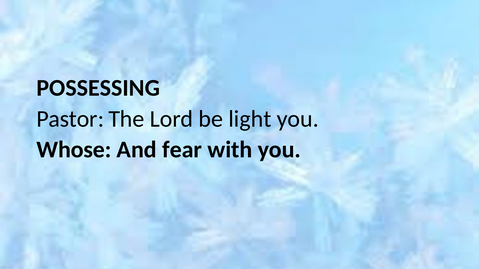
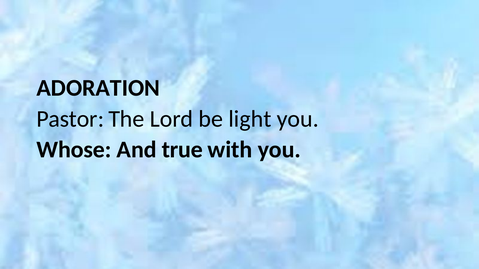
POSSESSING: POSSESSING -> ADORATION
fear: fear -> true
